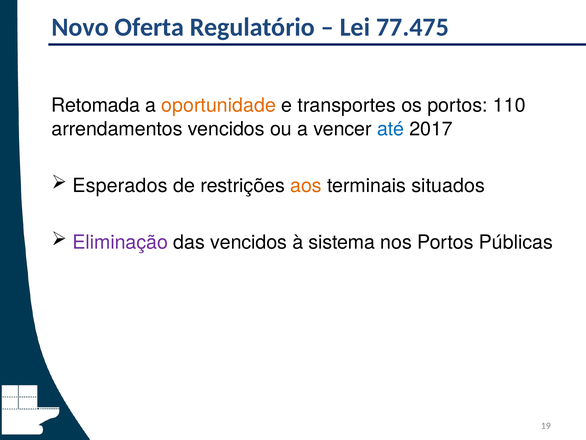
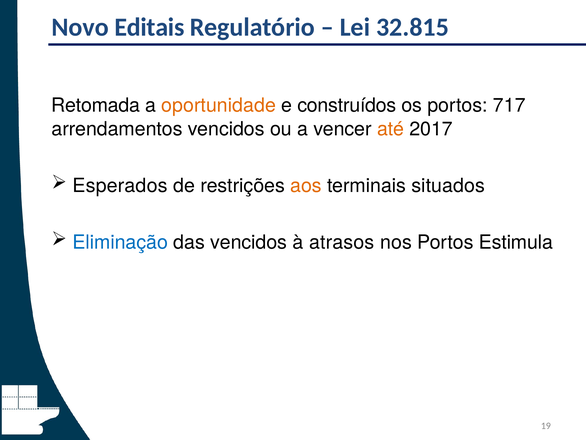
Oferta: Oferta -> Editais
77.475: 77.475 -> 32.815
transportes: transportes -> construídos
110: 110 -> 717
até colour: blue -> orange
Eliminação colour: purple -> blue
sistema: sistema -> atrasos
Públicas: Públicas -> Estimula
